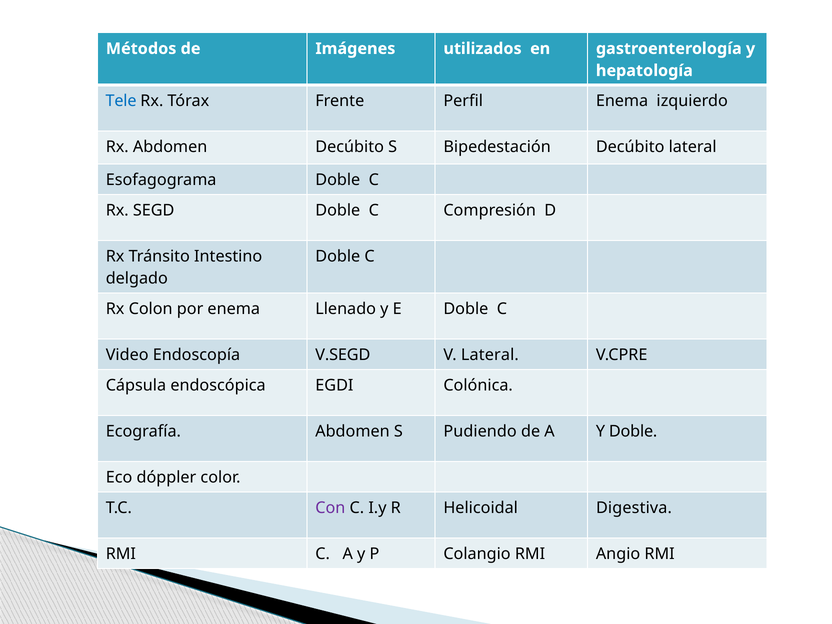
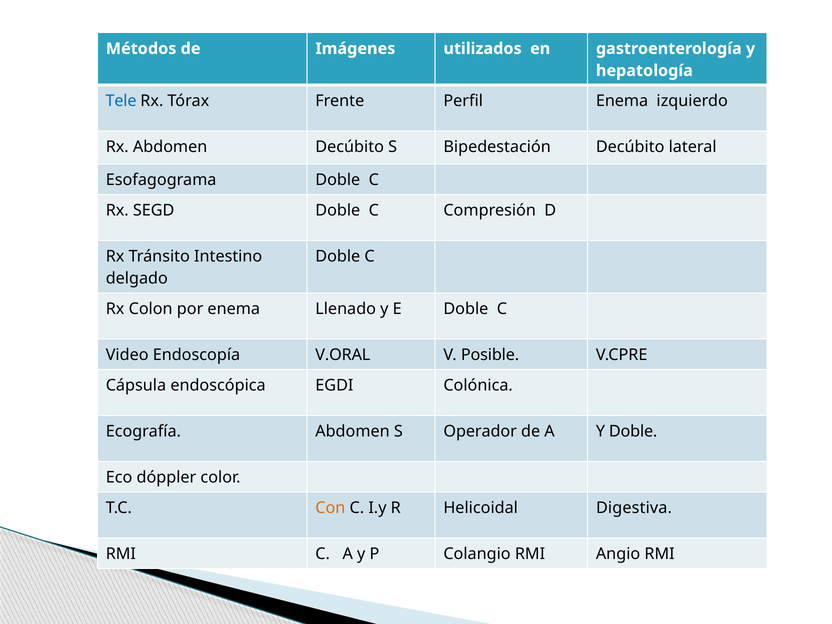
V.SEGD: V.SEGD -> V.ORAL
V Lateral: Lateral -> Posible
Pudiendo: Pudiendo -> Operador
Con colour: purple -> orange
